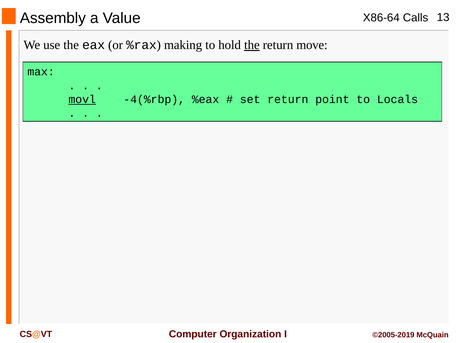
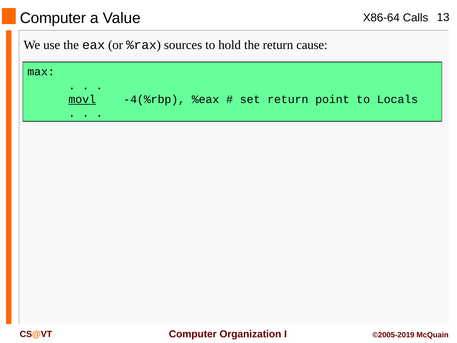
Assembly at (53, 18): Assembly -> Computer
making: making -> sources
the at (252, 45) underline: present -> none
move: move -> cause
